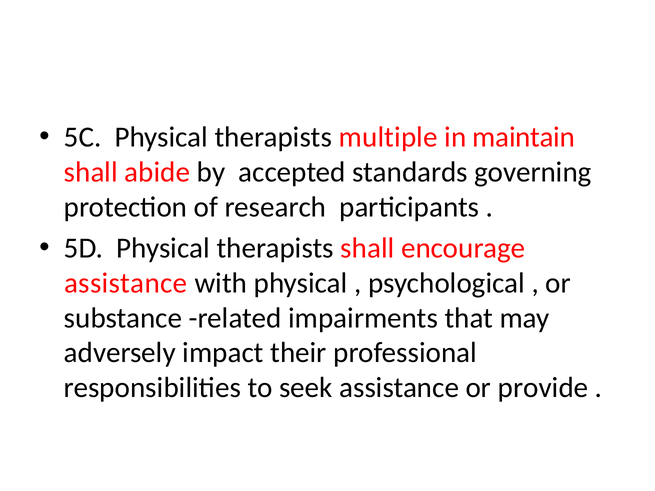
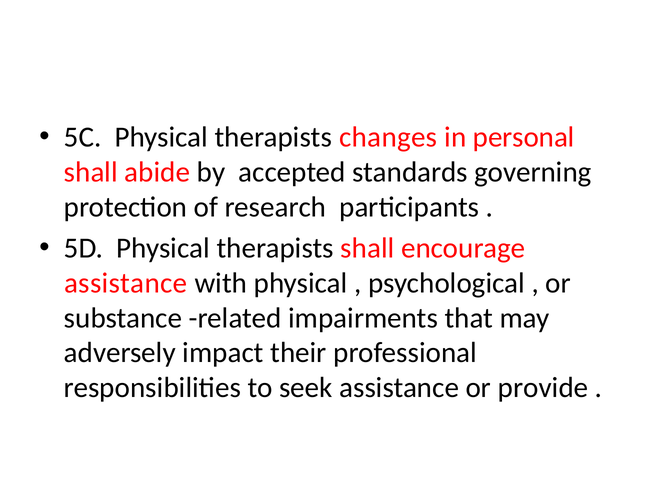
multiple: multiple -> changes
maintain: maintain -> personal
